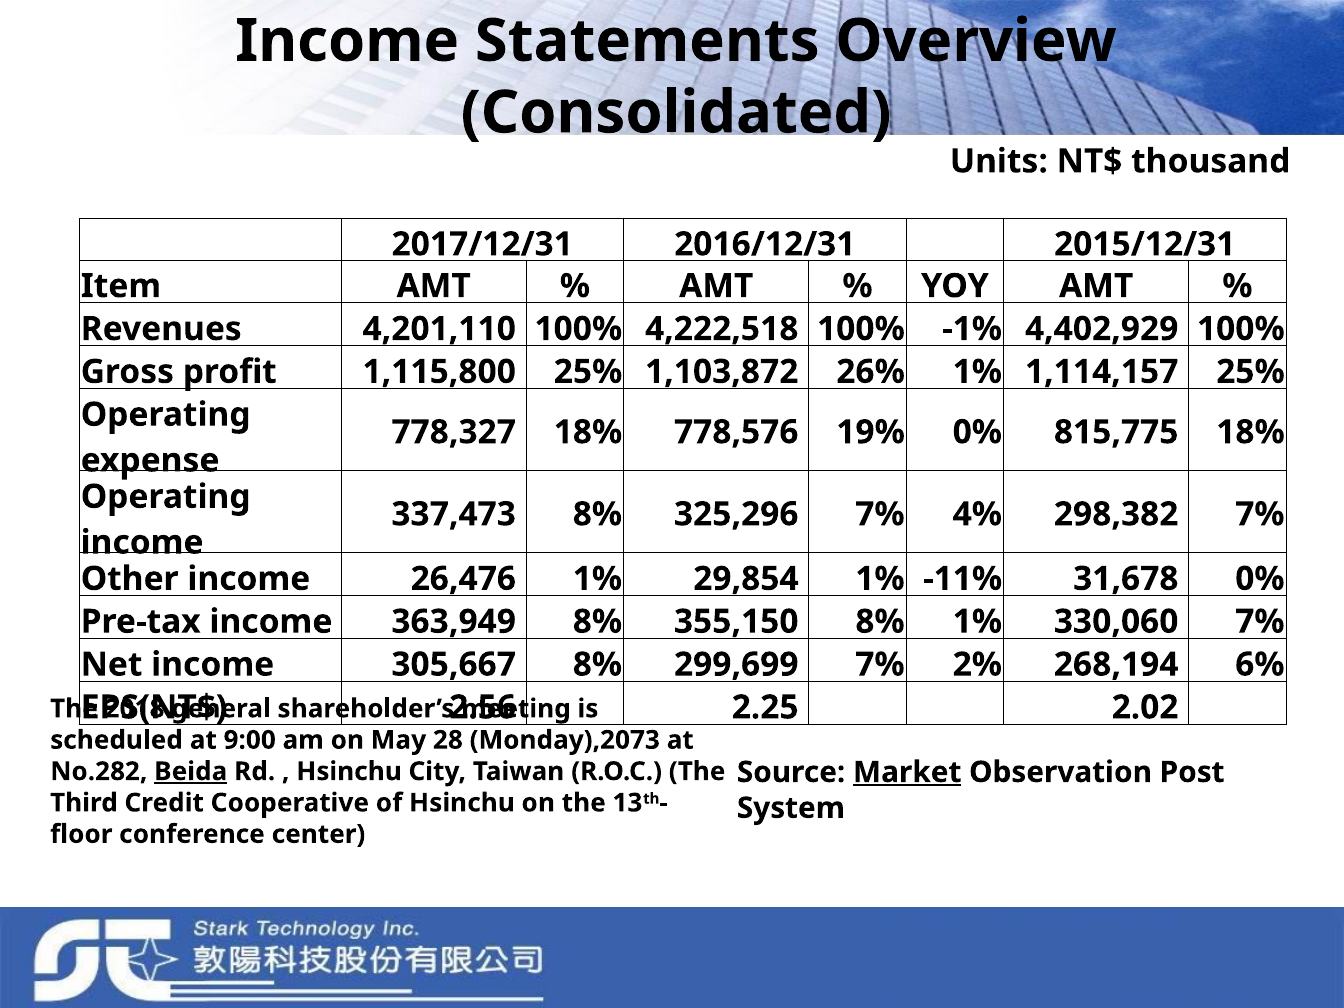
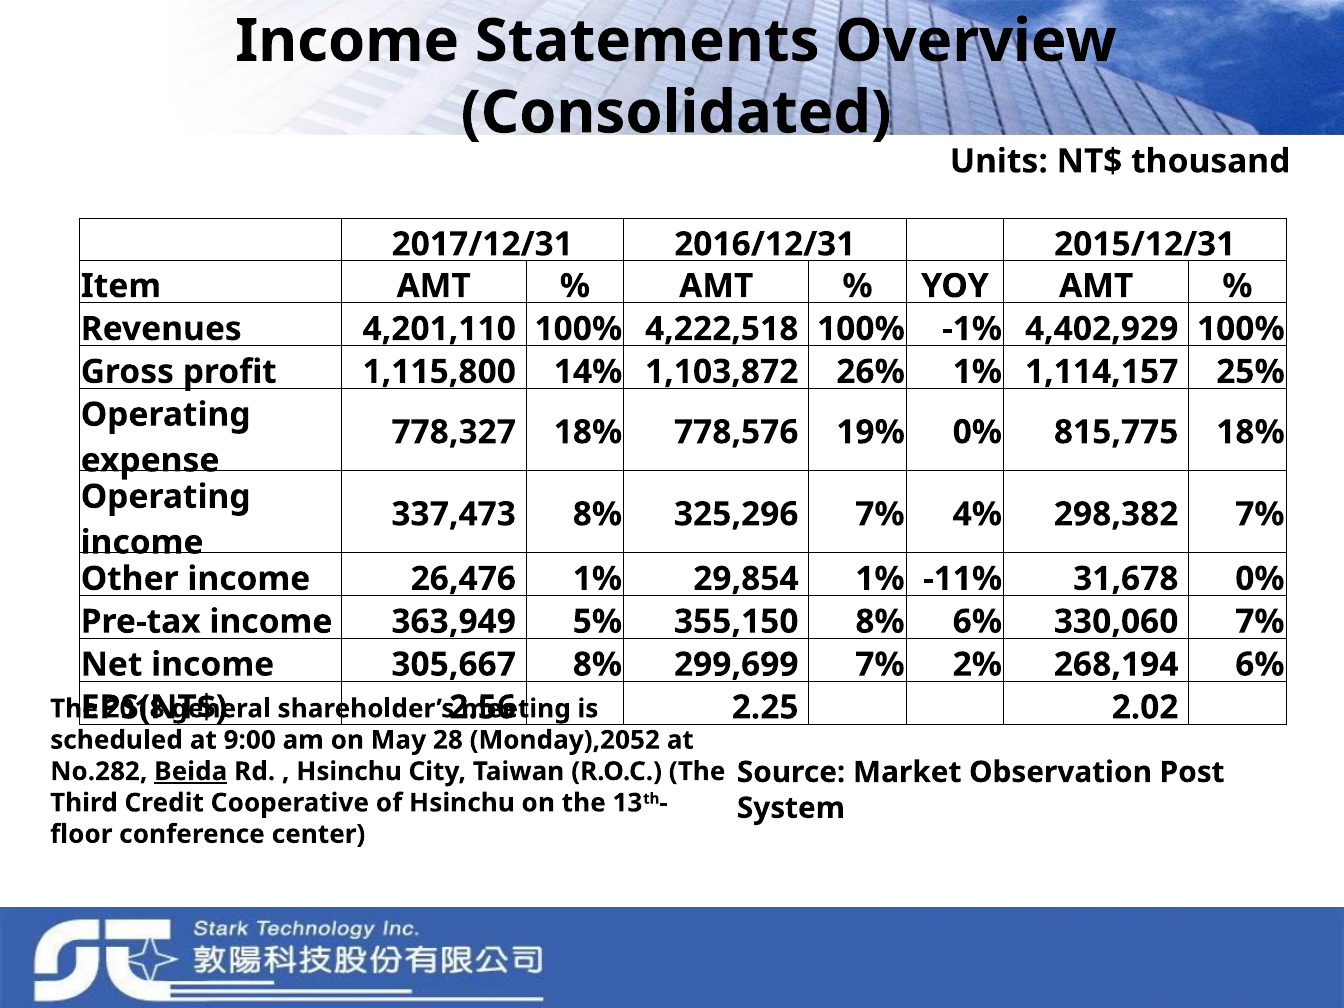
1,115,800 25%: 25% -> 14%
363,949 8%: 8% -> 5%
8% 1%: 1% -> 6%
Monday),2073: Monday),2073 -> Monday),2052
Market underline: present -> none
